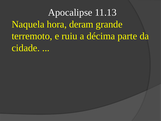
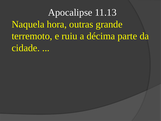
deram: deram -> outras
